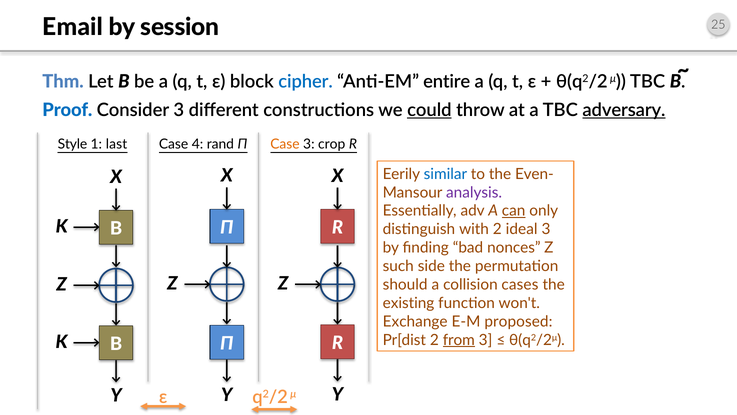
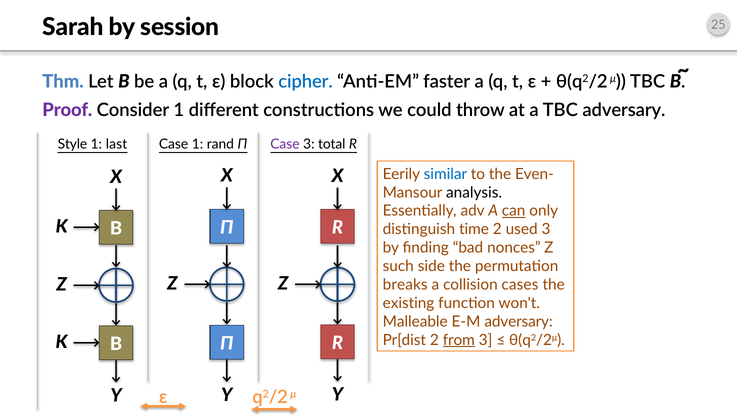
Email: Email -> Sarah
entire: entire -> faster
Proof colour: blue -> purple
Consider 3: 3 -> 1
could underline: present -> none
adversary at (624, 110) underline: present -> none
Case 4: 4 -> 1
Case at (285, 144) colour: orange -> purple
crop: crop -> total
analysis colour: purple -> black
with: with -> time
ideal: ideal -> used
should: should -> breaks
Exchange: Exchange -> Malleable
E-M proposed: proposed -> adversary
